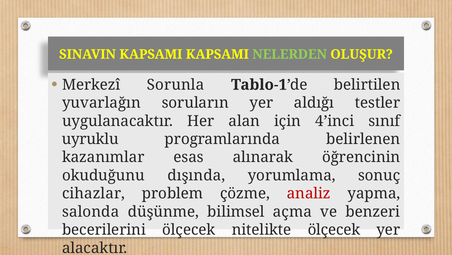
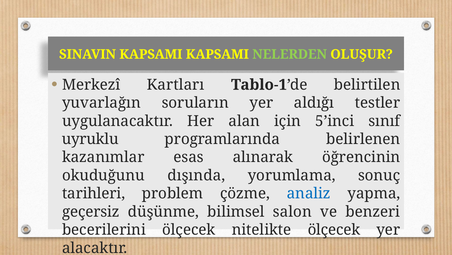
Sorunla: Sorunla -> Kartları
4’inci: 4’inci -> 5’inci
cihazlar: cihazlar -> tarihleri
analiz colour: red -> blue
salonda: salonda -> geçersiz
açma: açma -> salon
